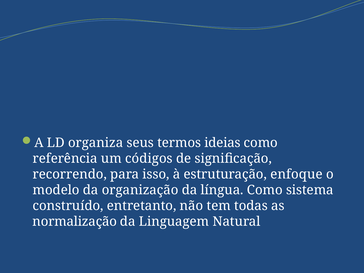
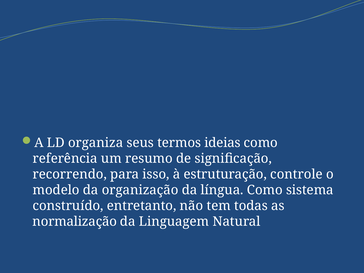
códigos: códigos -> resumo
enfoque: enfoque -> controle
